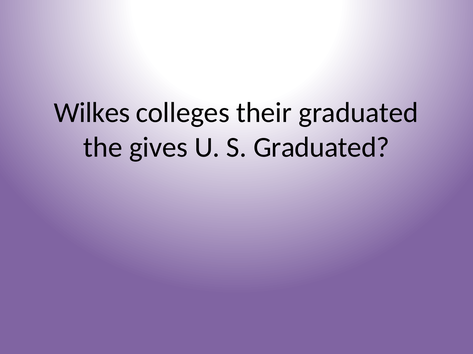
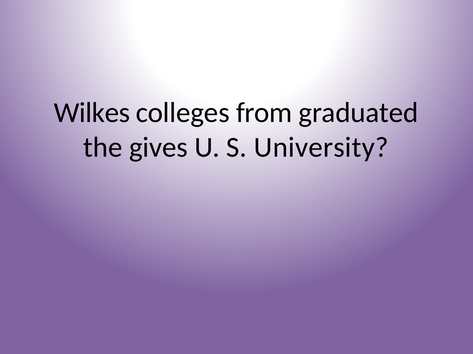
their: their -> from
S Graduated: Graduated -> University
